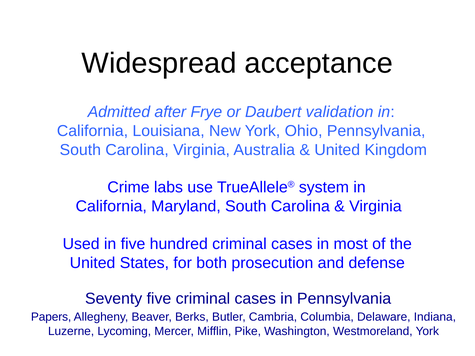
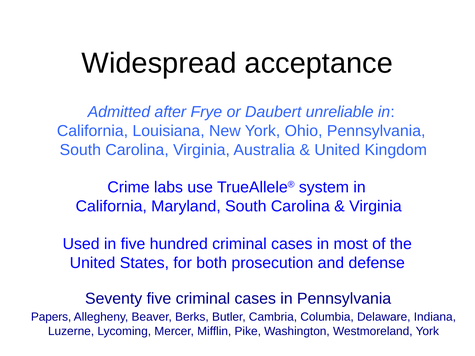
validation: validation -> unreliable
